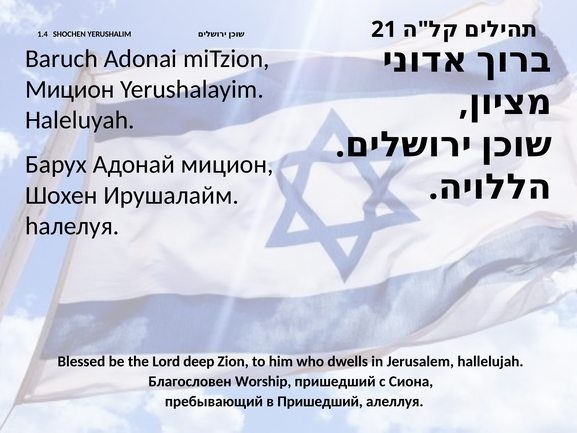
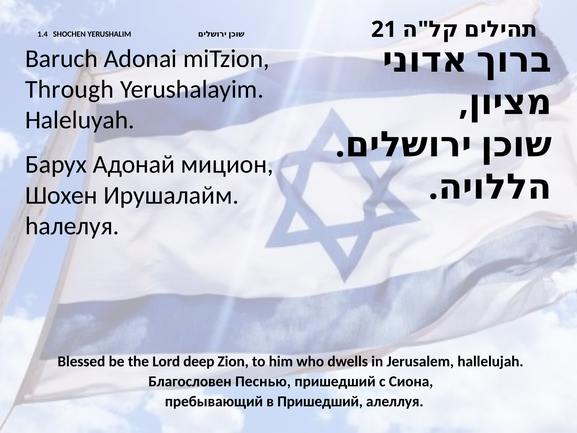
Мицион at (70, 89): Мицион -> Through
Worship: Worship -> Песнью
